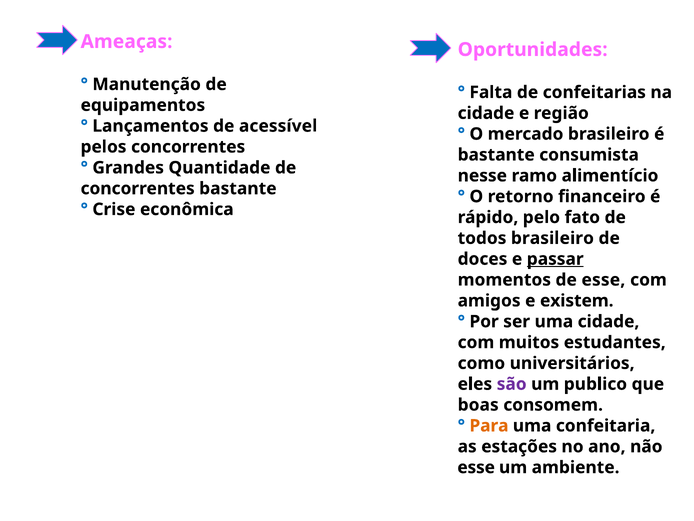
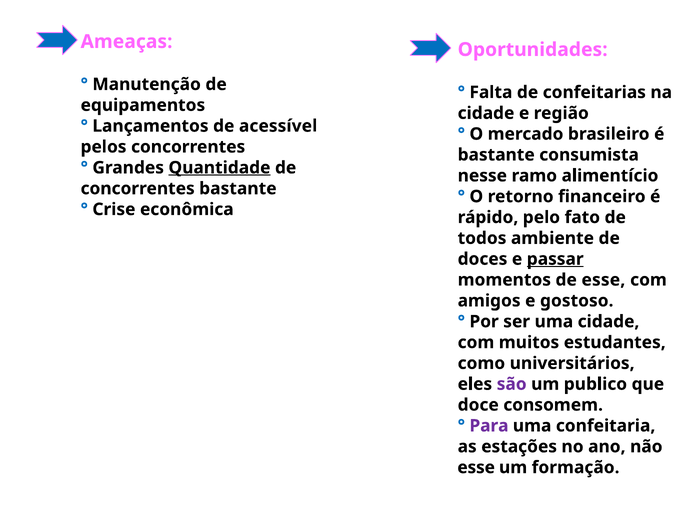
Quantidade underline: none -> present
todos brasileiro: brasileiro -> ambiente
existem: existem -> gostoso
boas: boas -> doce
Para colour: orange -> purple
ambiente: ambiente -> formação
